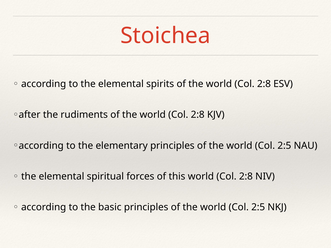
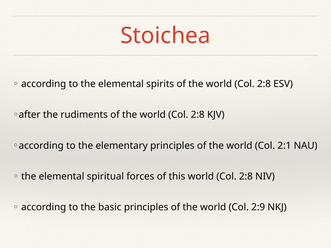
2:5 at (284, 146): 2:5 -> 2:1
2:5 at (258, 207): 2:5 -> 2:9
